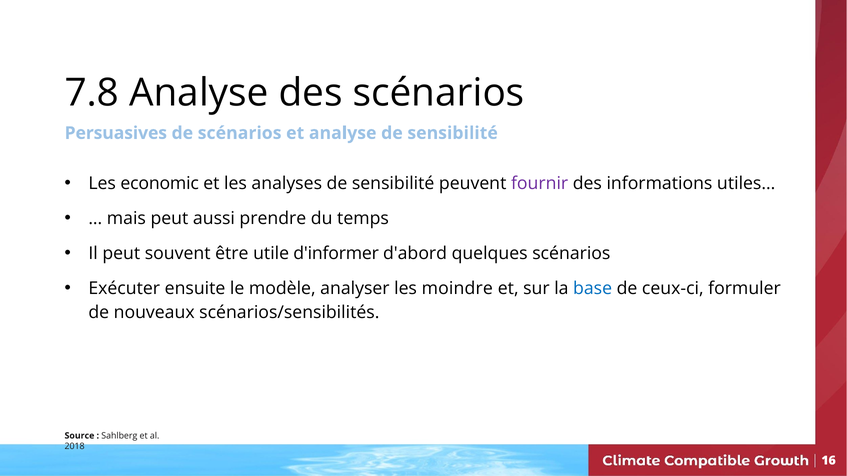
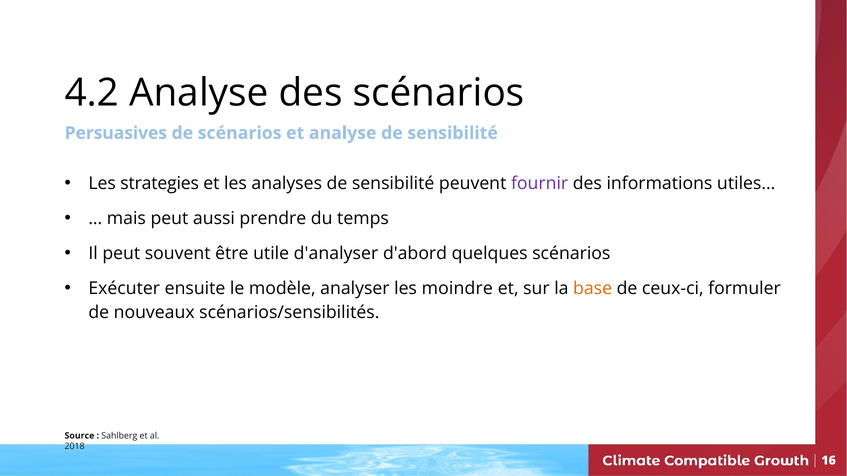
7.8: 7.8 -> 4.2
economic: economic -> strategies
d'informer: d'informer -> d'analyser
base colour: blue -> orange
